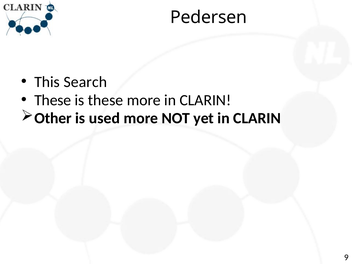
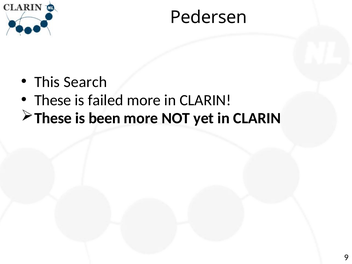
is these: these -> failed
Other at (53, 118): Other -> These
used: used -> been
